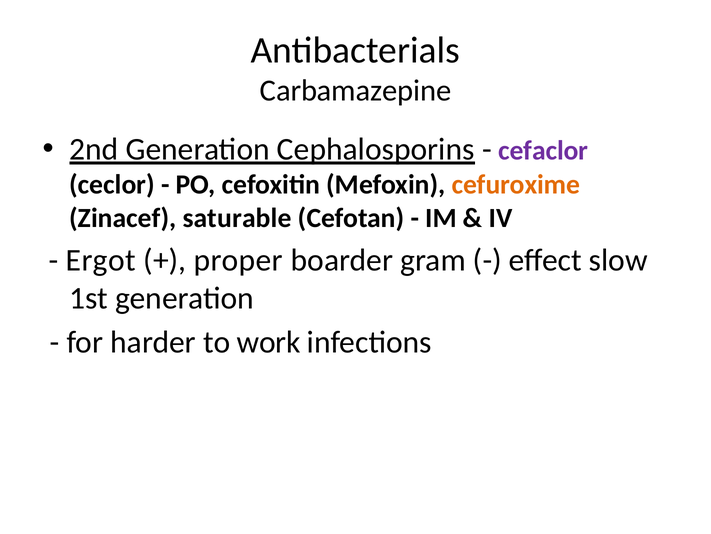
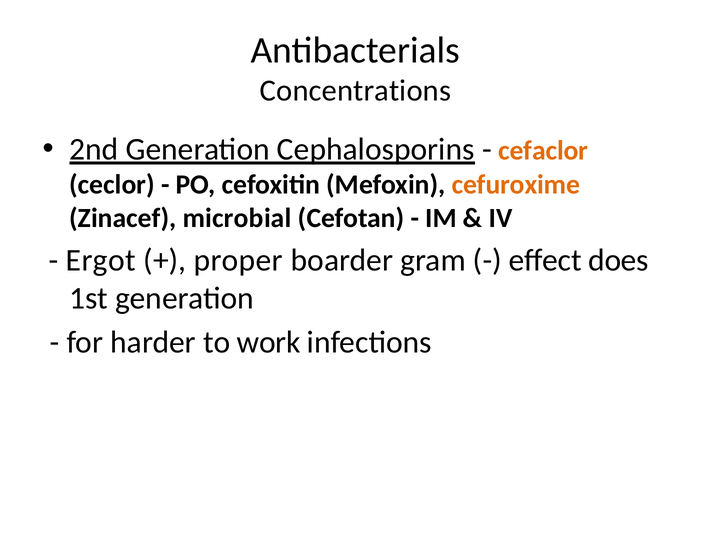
Carbamazepine: Carbamazepine -> Concentrations
cefaclor colour: purple -> orange
saturable: saturable -> microbial
slow: slow -> does
